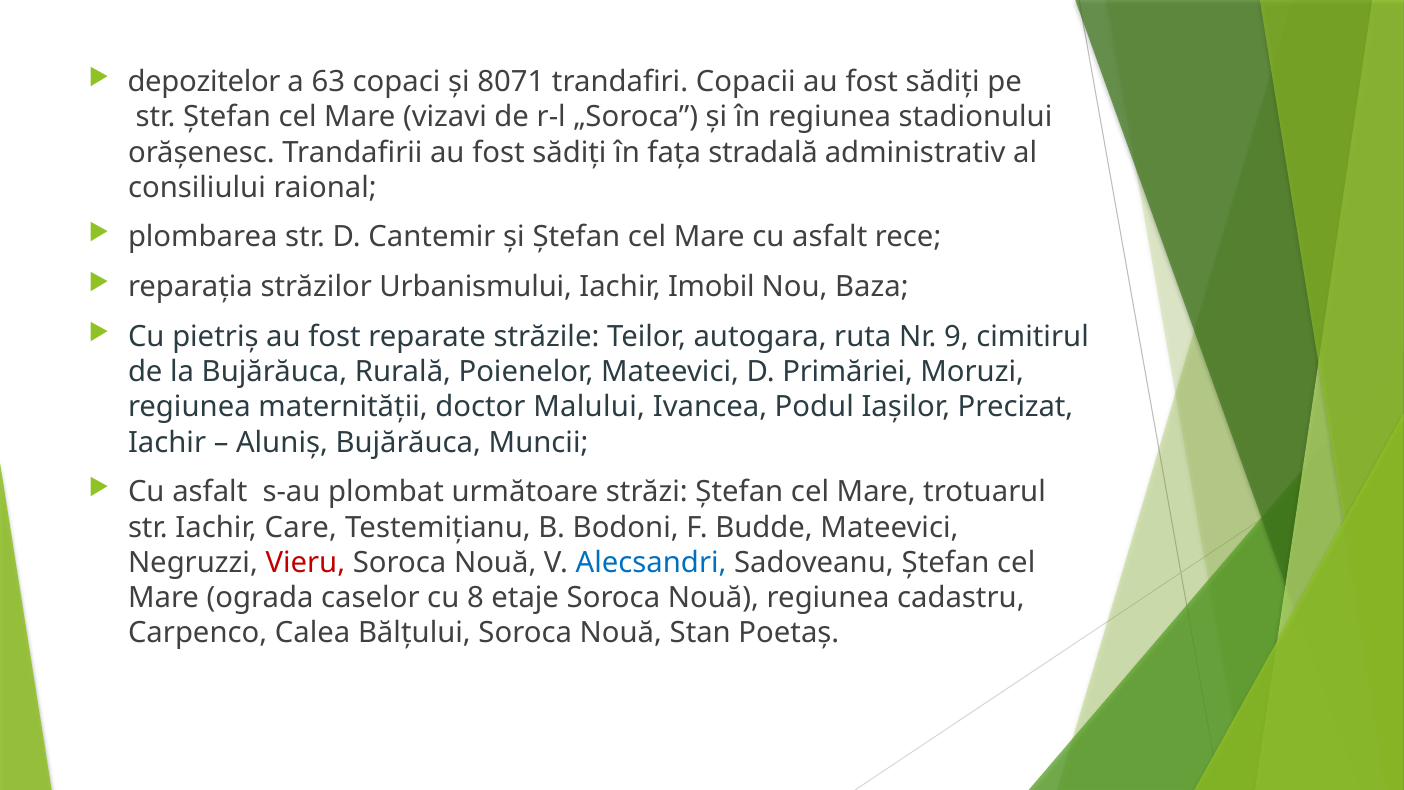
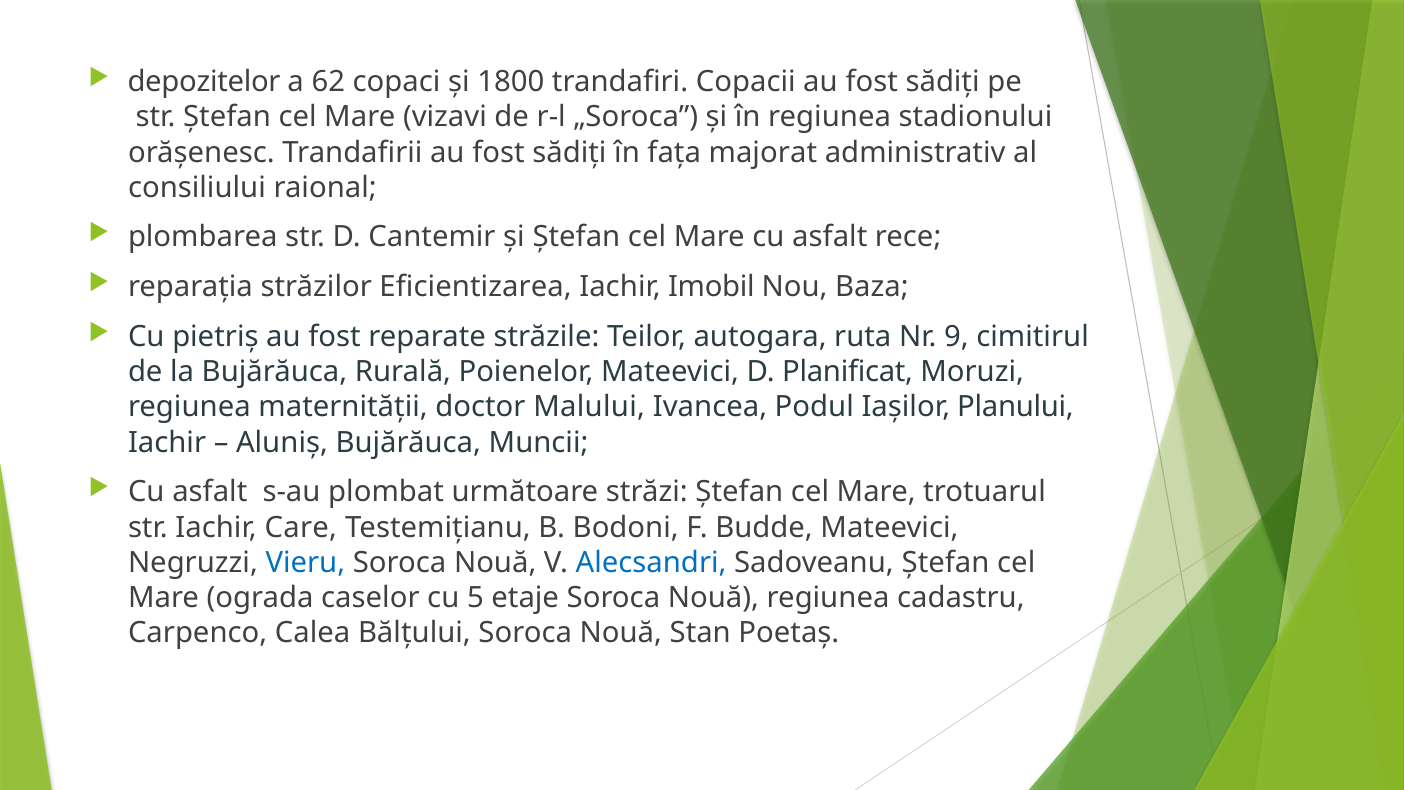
63: 63 -> 62
8071: 8071 -> 1800
stradală: stradală -> majorat
Urbanismului: Urbanismului -> Eficientizarea
Primăriei: Primăriei -> Planificat
Precizat: Precizat -> Planului
Vieru colour: red -> blue
8: 8 -> 5
